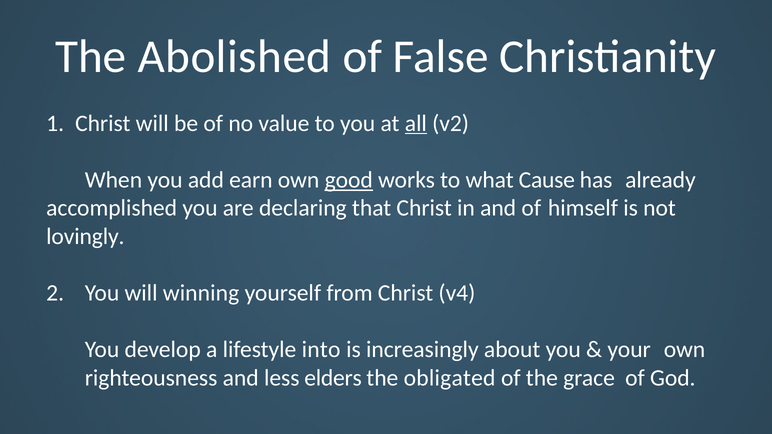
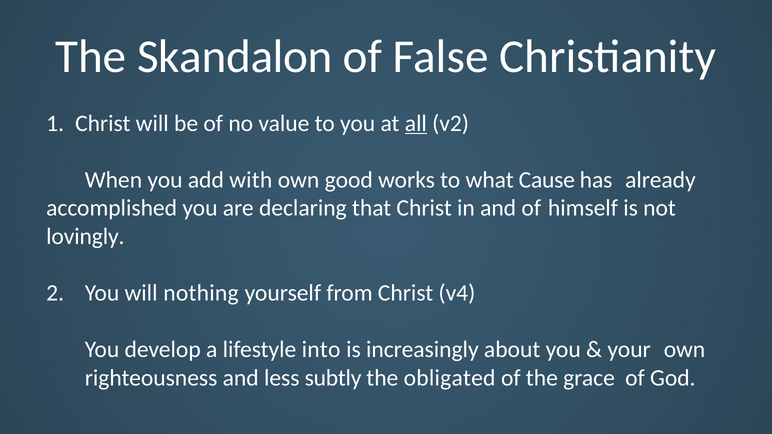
Abolished: Abolished -> Skandalon
earn: earn -> with
good underline: present -> none
winning: winning -> nothing
elders: elders -> subtly
